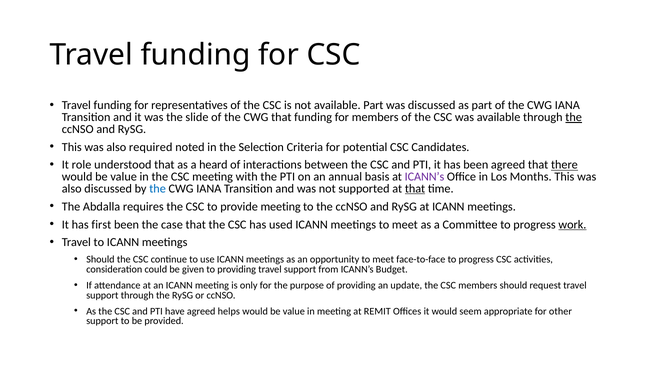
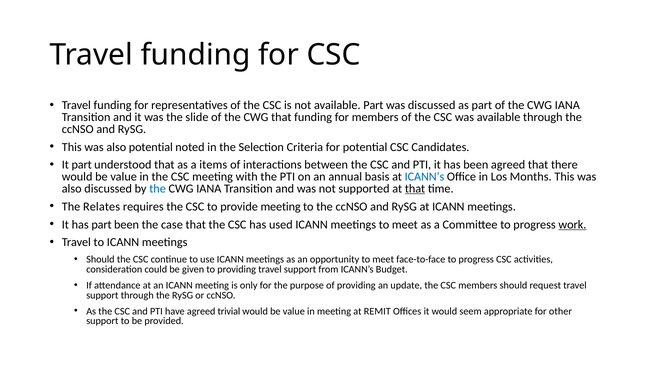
the at (574, 117) underline: present -> none
also required: required -> potential
It role: role -> part
heard: heard -> items
there underline: present -> none
ICANN’s at (424, 177) colour: purple -> blue
Abdalla: Abdalla -> Relates
has first: first -> part
helps: helps -> trivial
